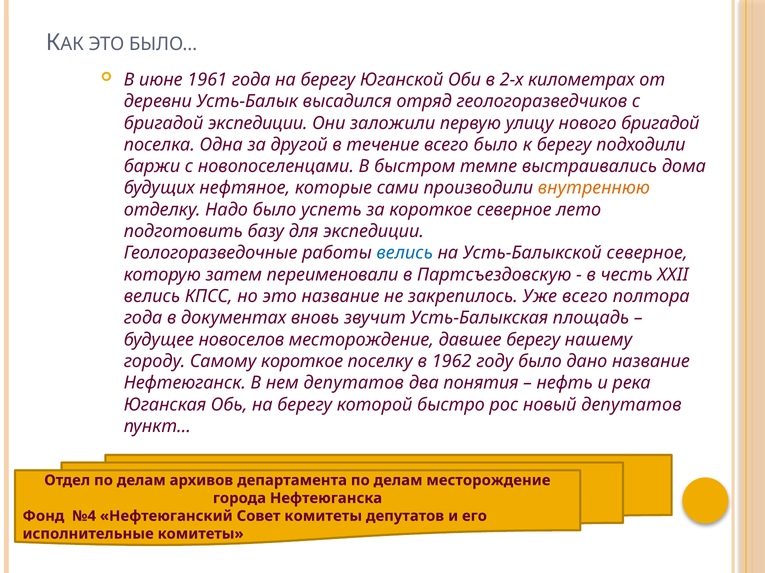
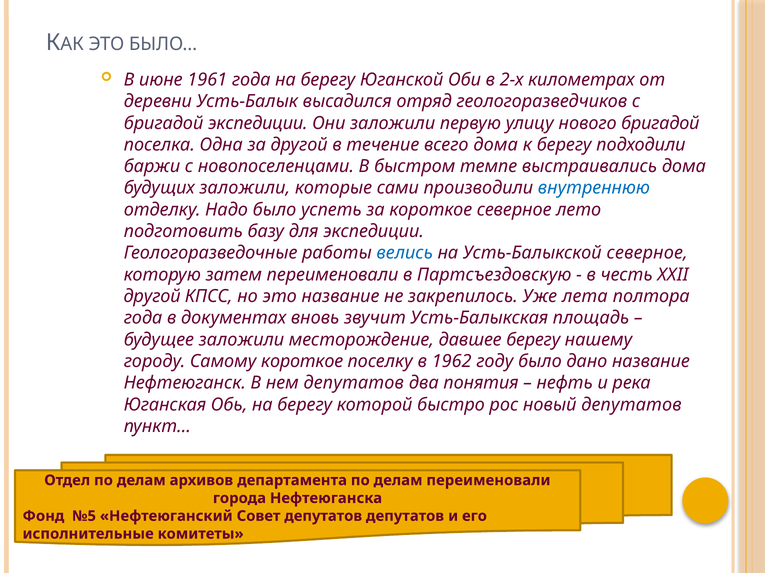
всего было: было -> дома
будущих нефтяное: нефтяное -> заложили
внутреннюю colour: orange -> blue
велись at (152, 297): велись -> другой
Уже всего: всего -> лета
будущее новоселов: новоселов -> заложили
делам месторождение: месторождение -> переименовали
№4: №4 -> №5
Совет комитеты: комитеты -> депутатов
